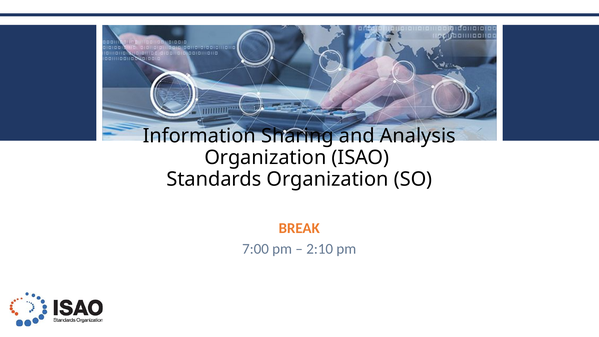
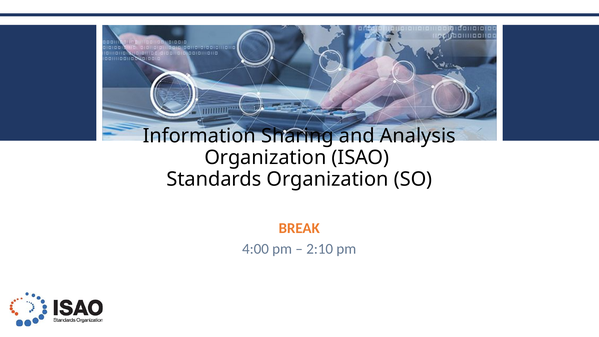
7:00: 7:00 -> 4:00
